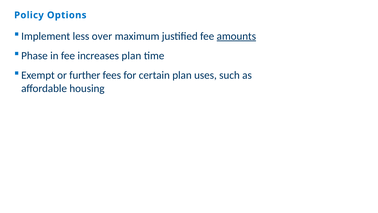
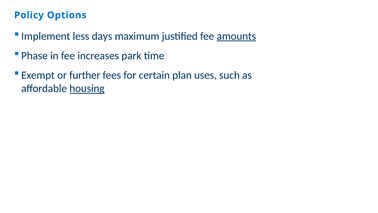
over: over -> days
increases plan: plan -> park
housing underline: none -> present
